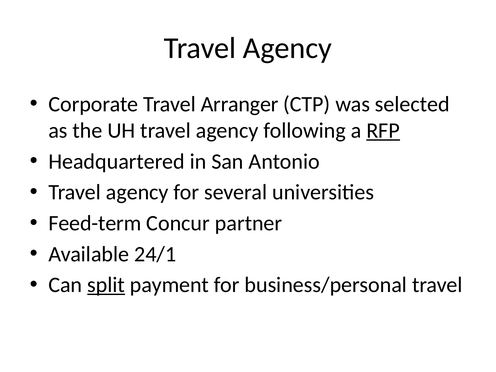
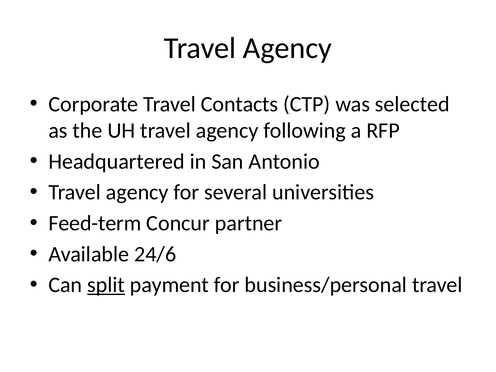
Arranger: Arranger -> Contacts
RFP underline: present -> none
24/1: 24/1 -> 24/6
